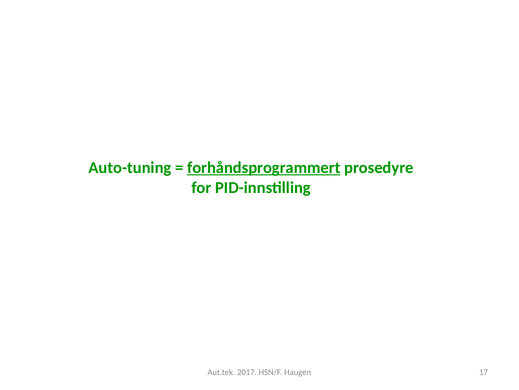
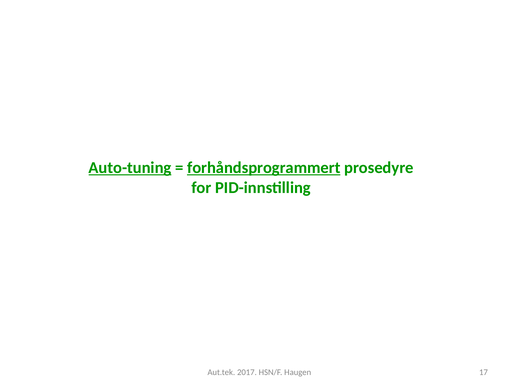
Auto-tuning underline: none -> present
